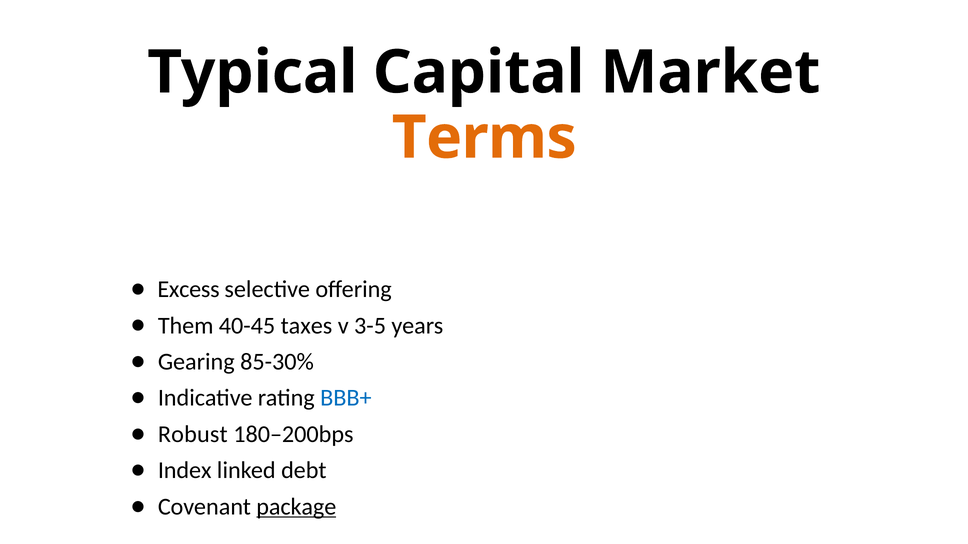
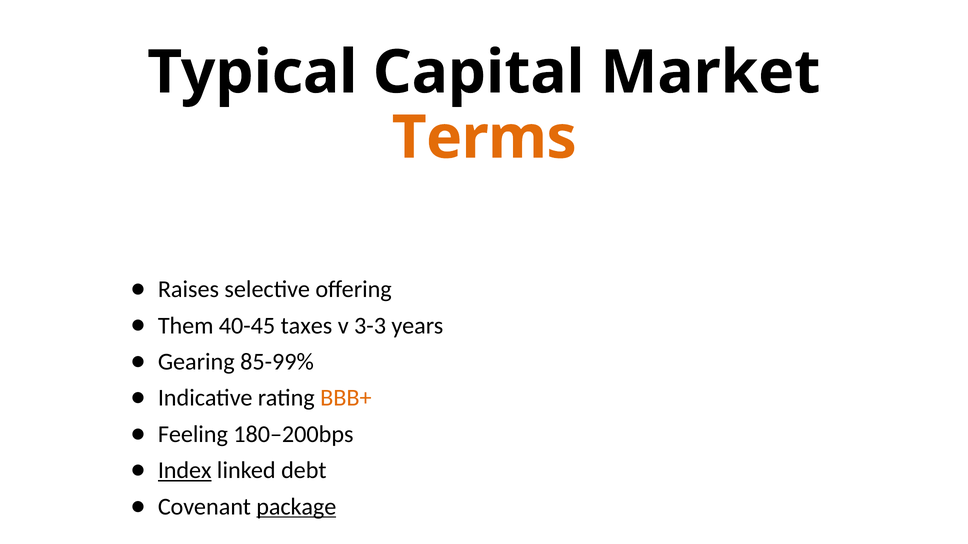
Excess: Excess -> Raises
3-5: 3-5 -> 3-3
85-30%: 85-30% -> 85-99%
BBB+ colour: blue -> orange
Robust: Robust -> Feeling
Index underline: none -> present
